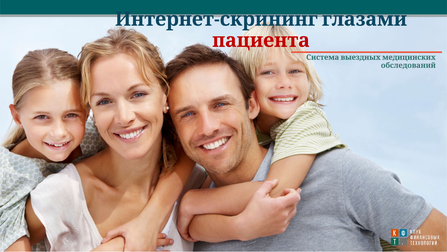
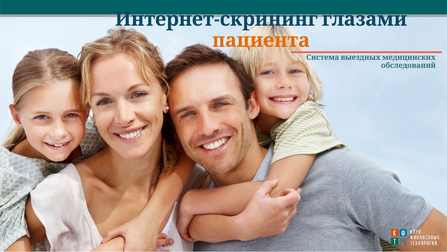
пациента colour: red -> orange
